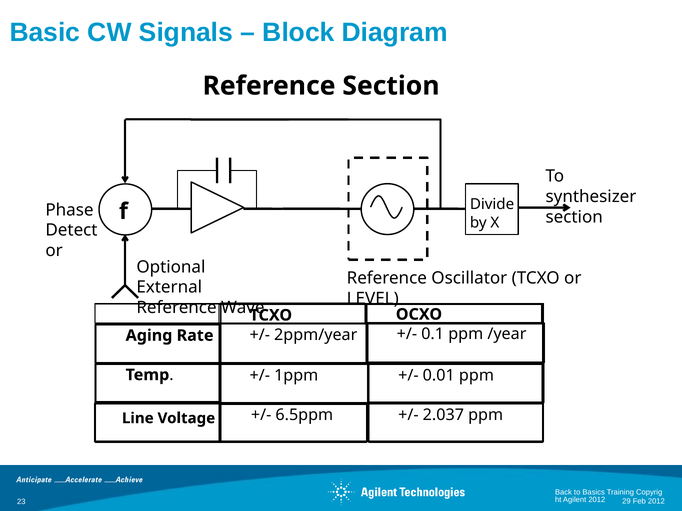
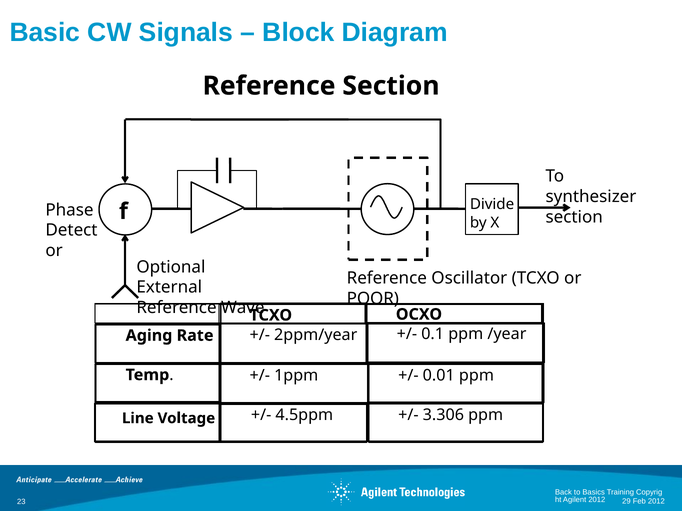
LEVEL: LEVEL -> POOR
6.5ppm: 6.5ppm -> 4.5ppm
2.037: 2.037 -> 3.306
